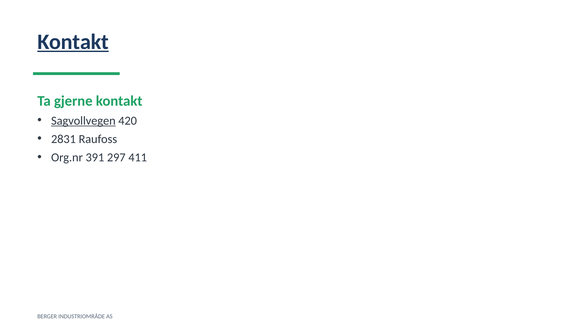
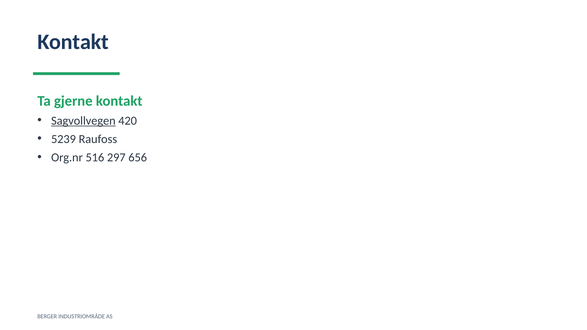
Kontakt at (73, 42) underline: present -> none
2831: 2831 -> 5239
391: 391 -> 516
411: 411 -> 656
